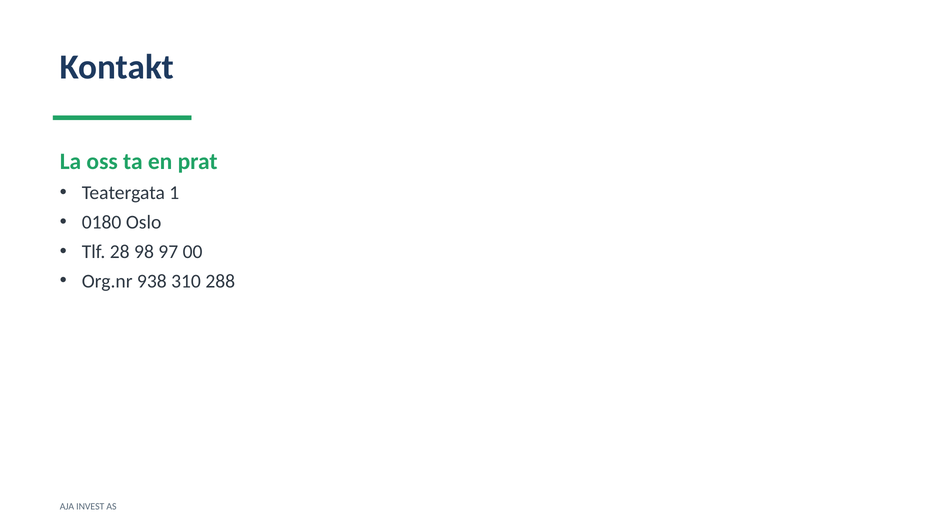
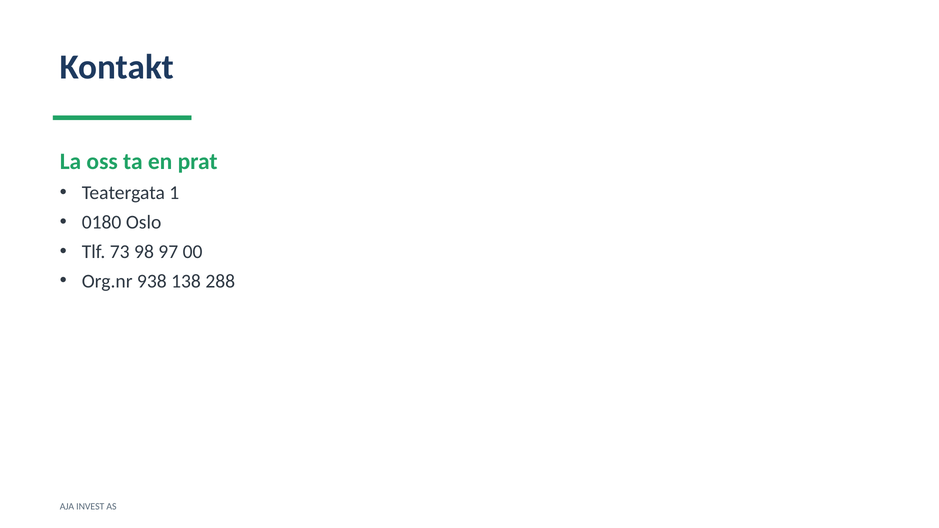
28: 28 -> 73
310: 310 -> 138
